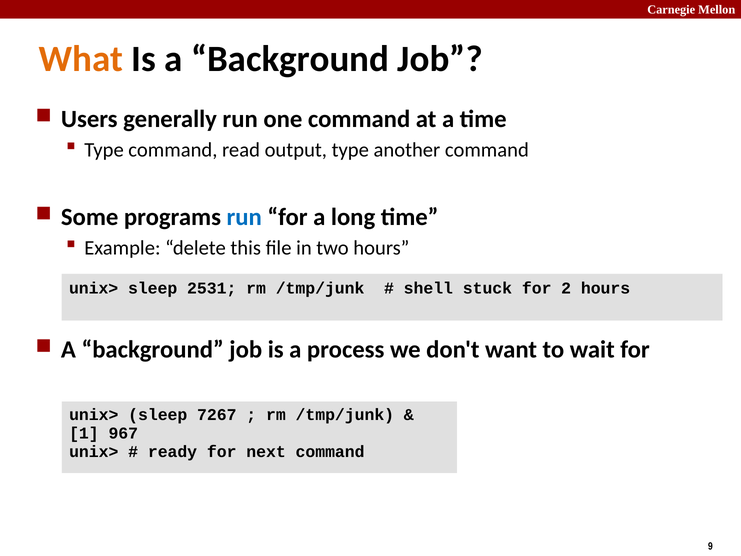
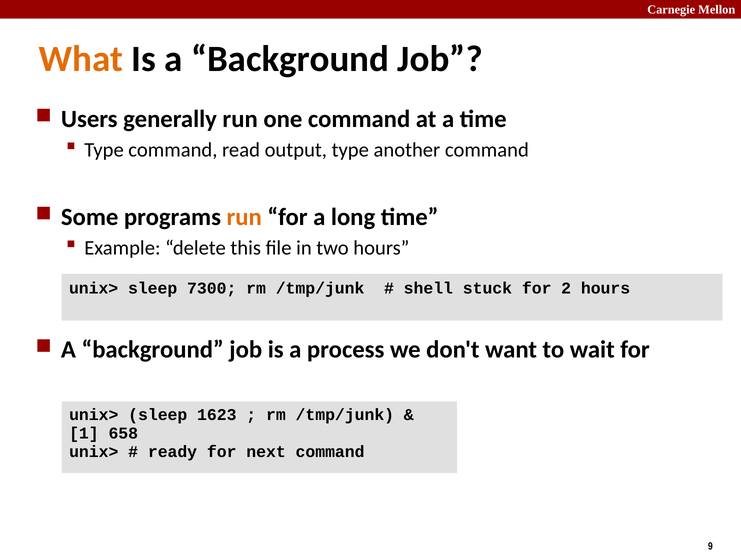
run at (244, 217) colour: blue -> orange
2531: 2531 -> 7300
7267: 7267 -> 1623
967: 967 -> 658
